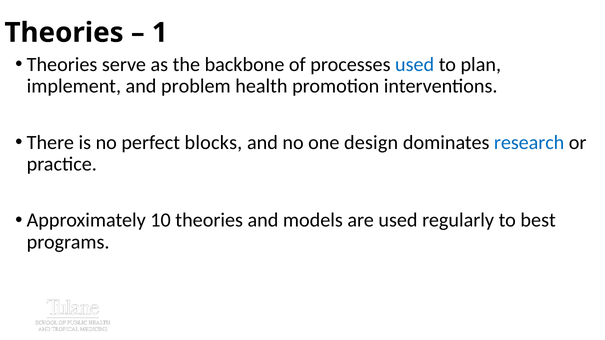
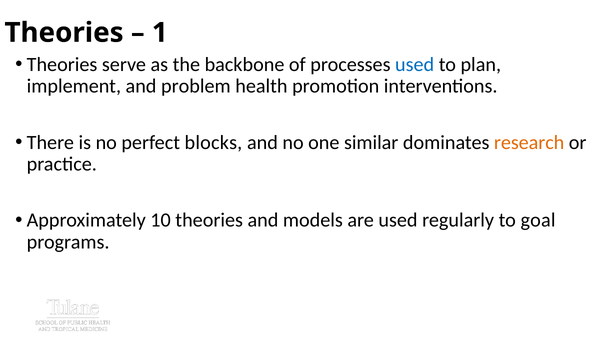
design: design -> similar
research colour: blue -> orange
best: best -> goal
